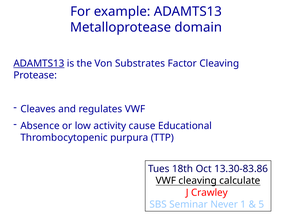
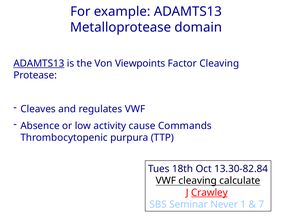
Substrates: Substrates -> Viewpoints
Educational: Educational -> Commands
13.30-83.86: 13.30-83.86 -> 13.30-82.84
Crawley underline: none -> present
5: 5 -> 7
